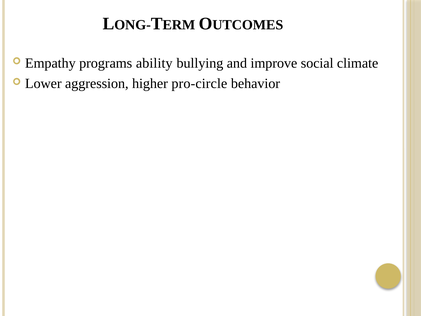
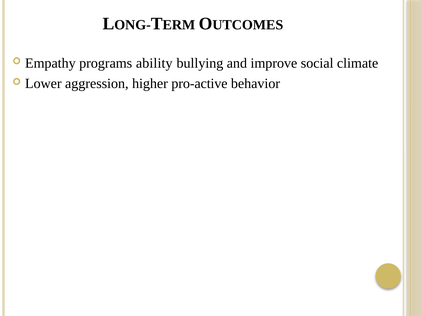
pro-circle: pro-circle -> pro-active
